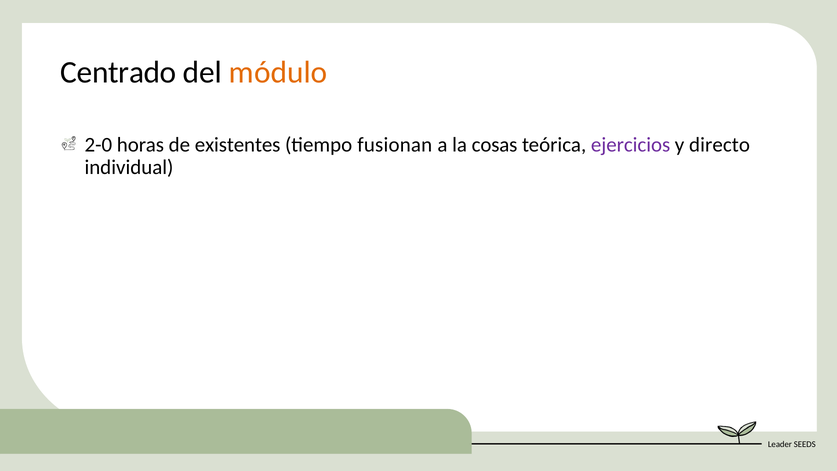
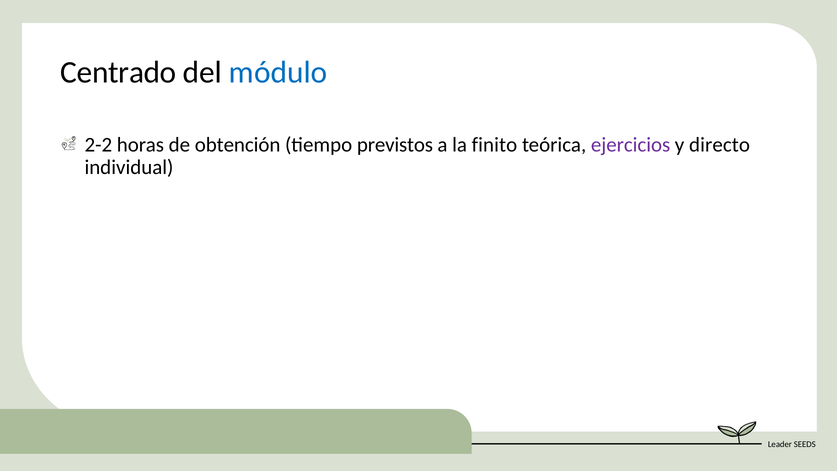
módulo colour: orange -> blue
2-0: 2-0 -> 2-2
existentes: existentes -> obtención
fusionan: fusionan -> previstos
cosas: cosas -> finito
